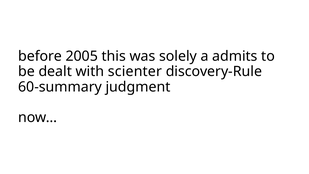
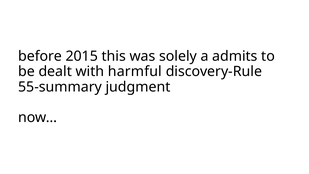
2005: 2005 -> 2015
scienter: scienter -> harmful
60-summary: 60-summary -> 55-summary
